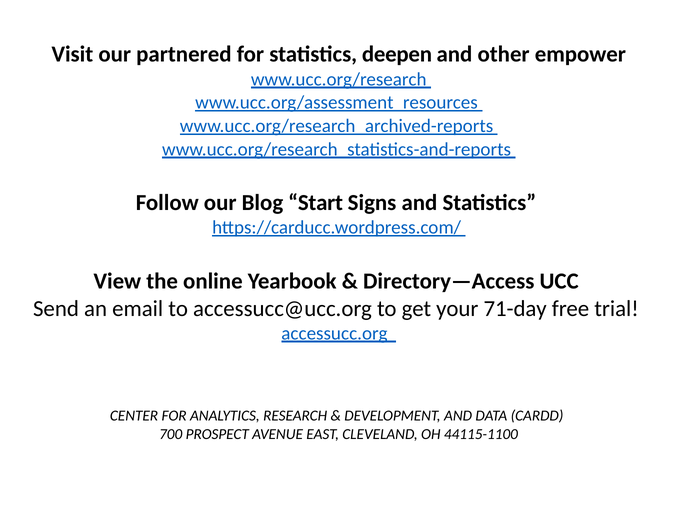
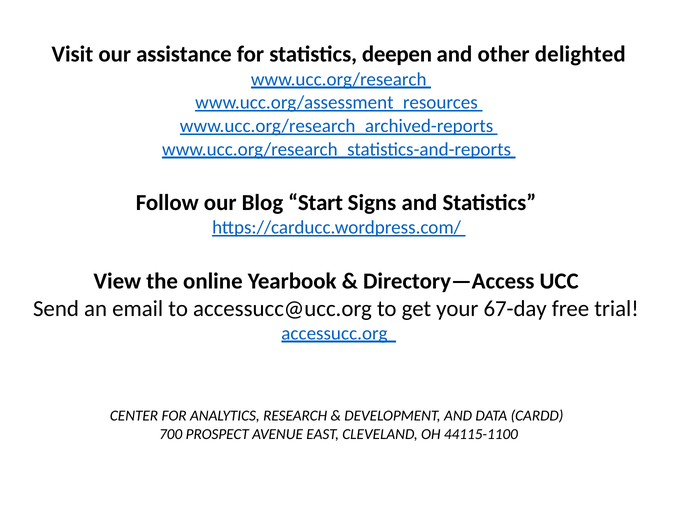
partnered: partnered -> assistance
empower: empower -> delighted
71-day: 71-day -> 67-day
